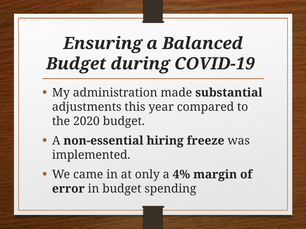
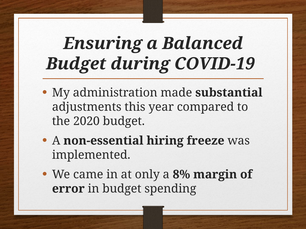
4%: 4% -> 8%
